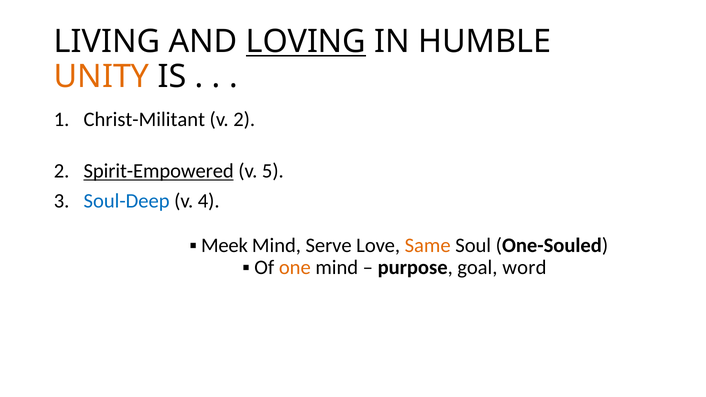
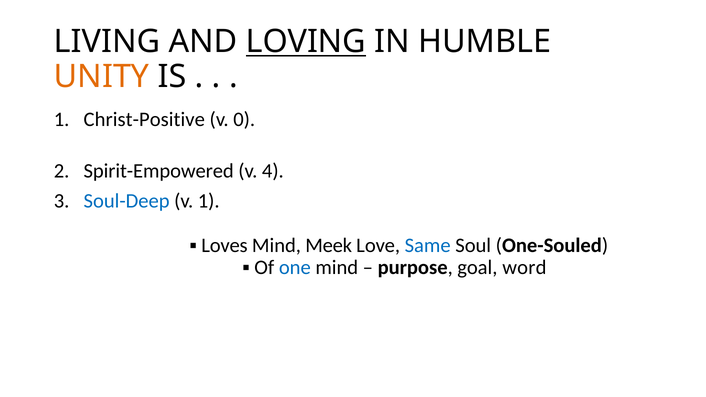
Christ-Militant: Christ-Militant -> Christ-Positive
v 2: 2 -> 0
Spirit-Empowered underline: present -> none
5: 5 -> 4
v 4: 4 -> 1
Meek: Meek -> Loves
Serve: Serve -> Meek
Same colour: orange -> blue
one colour: orange -> blue
